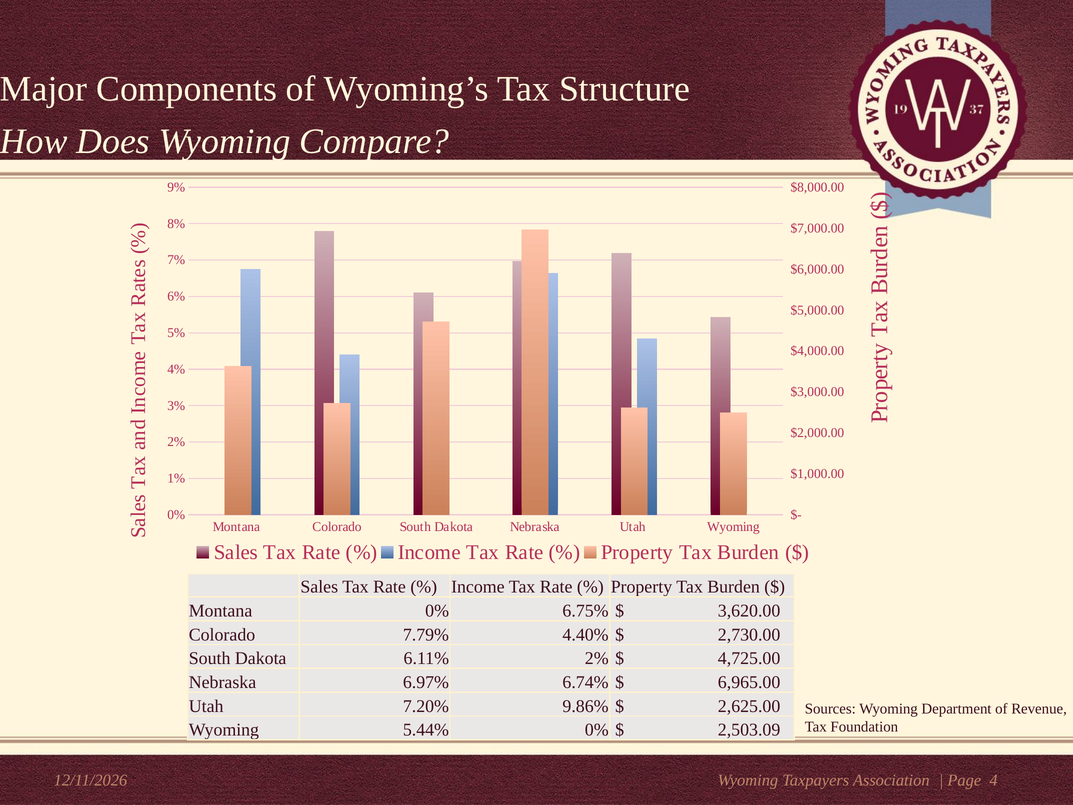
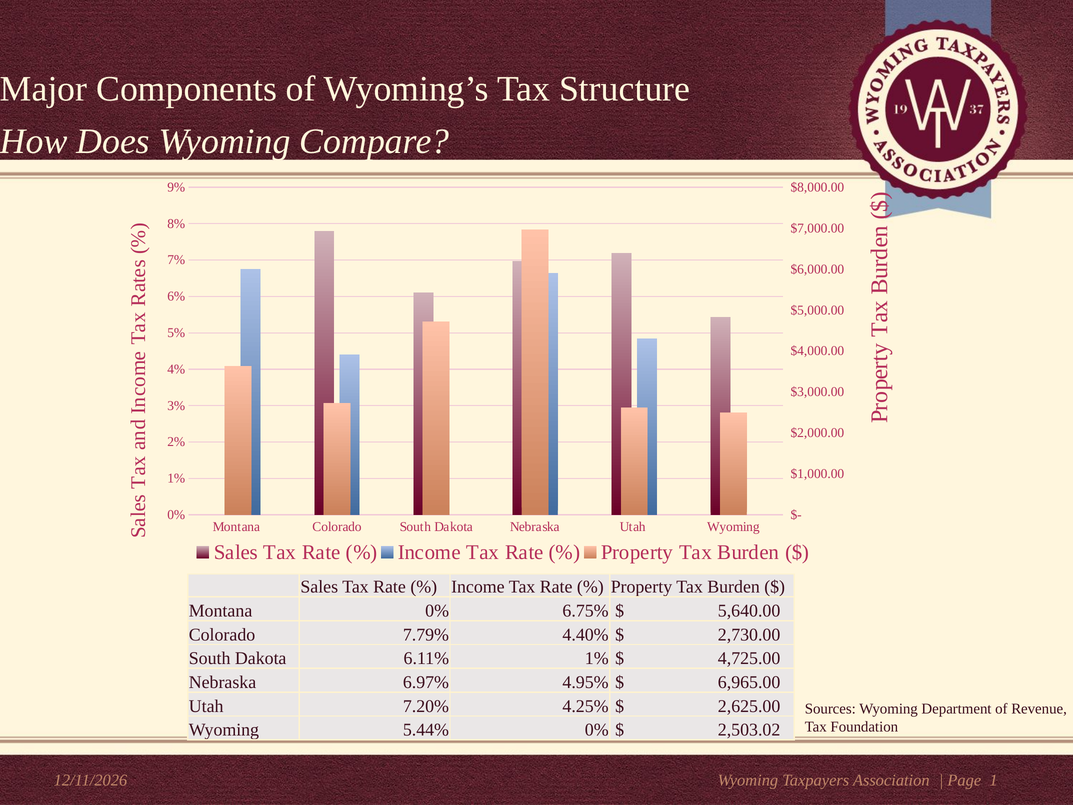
3,620.00: 3,620.00 -> 5,640.00
6.11% 2%: 2% -> 1%
6.74%: 6.74% -> 4.95%
9.86%: 9.86% -> 4.25%
2,503.09: 2,503.09 -> 2,503.02
4: 4 -> 1
